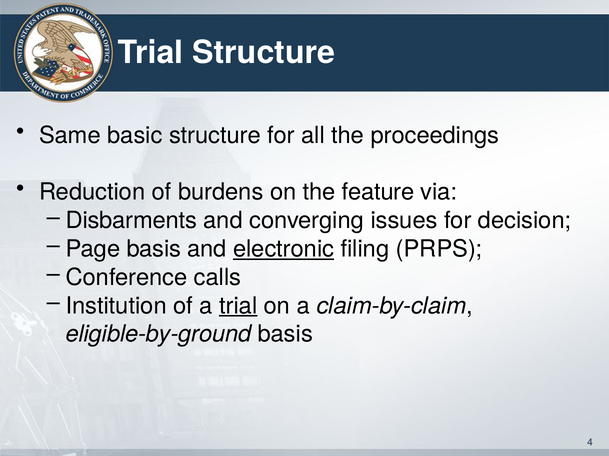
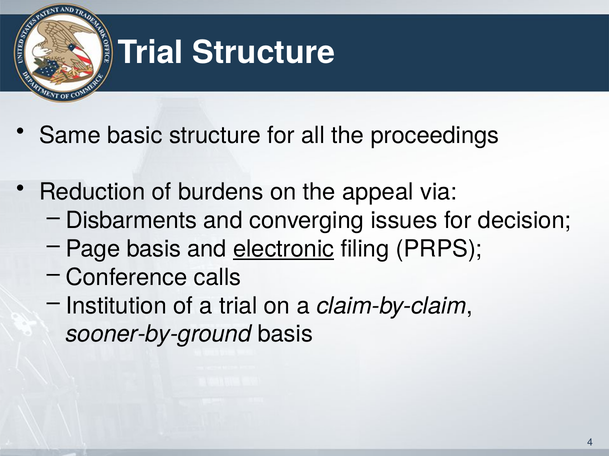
feature: feature -> appeal
trial at (238, 306) underline: present -> none
eligible-by-ground: eligible-by-ground -> sooner-by-ground
